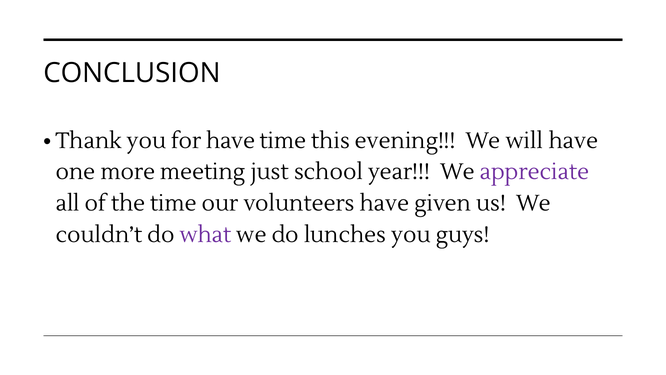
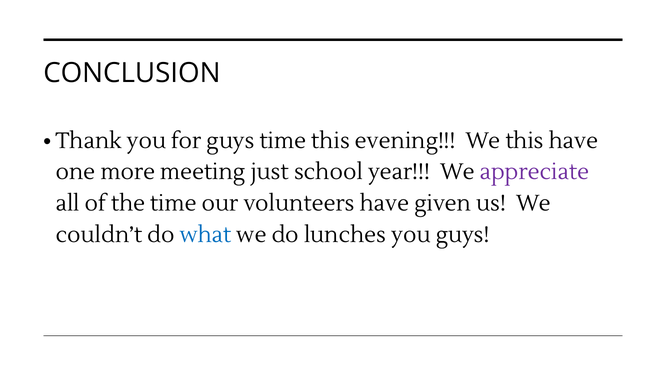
for have: have -> guys
We will: will -> this
what colour: purple -> blue
